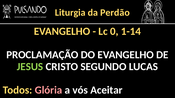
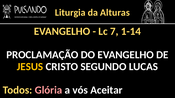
Perdão: Perdão -> Alturas
0: 0 -> 7
JESUS colour: light green -> yellow
